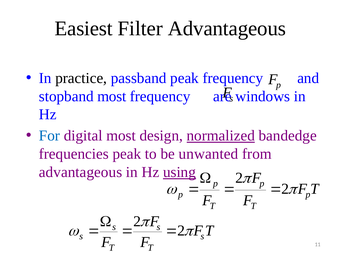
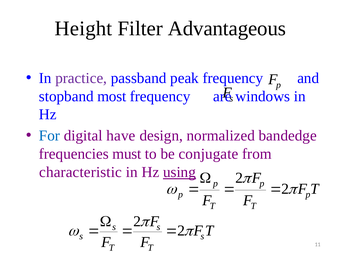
Easiest: Easiest -> Height
practice colour: black -> purple
digital most: most -> have
normalized underline: present -> none
frequencies peak: peak -> must
unwanted: unwanted -> conjugate
advantageous at (81, 172): advantageous -> characteristic
